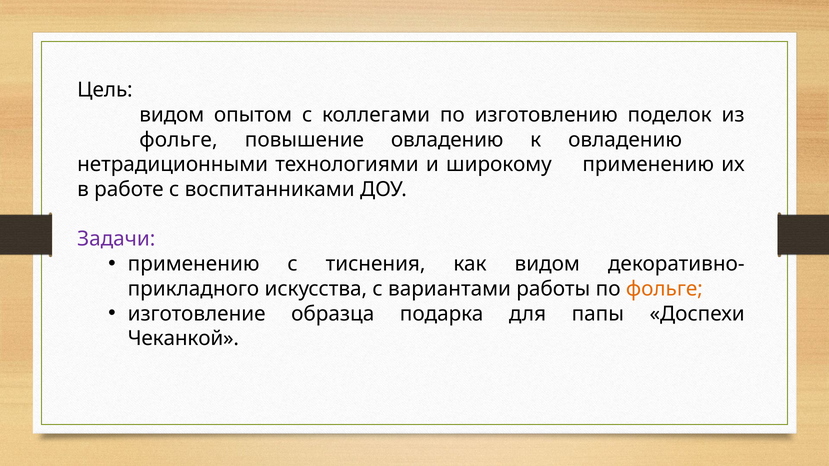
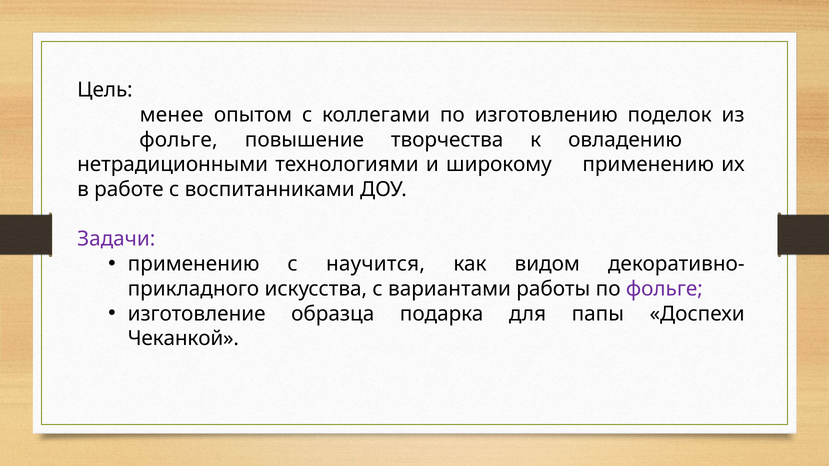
видом at (172, 115): видом -> менее
повышение овладению: овладению -> творчества
тиснения: тиснения -> научится
фольге at (664, 289) colour: orange -> purple
